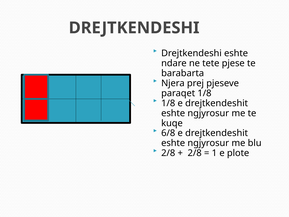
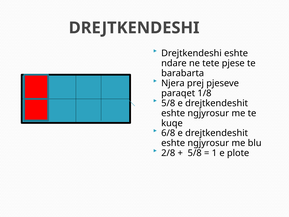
1/8 at (168, 103): 1/8 -> 5/8
2/8 at (195, 153): 2/8 -> 5/8
